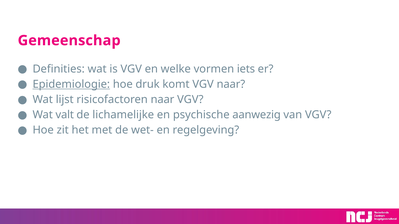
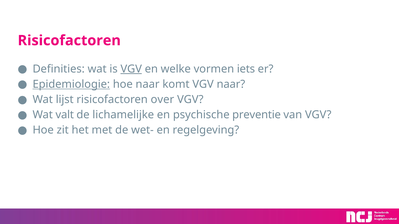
Gemeenschap at (69, 41): Gemeenschap -> Risicofactoren
VGV at (131, 69) underline: none -> present
hoe druk: druk -> naar
risicofactoren naar: naar -> over
aanwezig: aanwezig -> preventie
